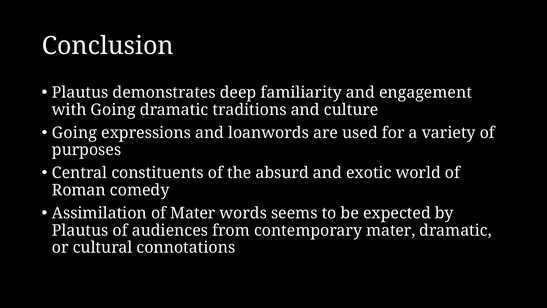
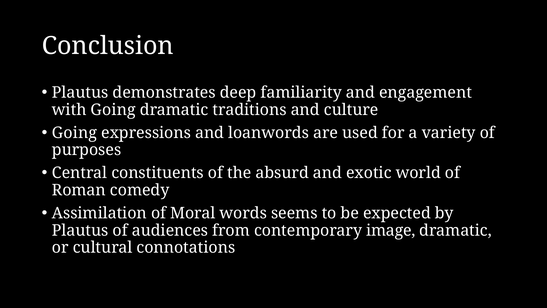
of Mater: Mater -> Moral
contemporary mater: mater -> image
